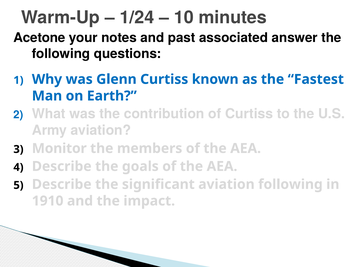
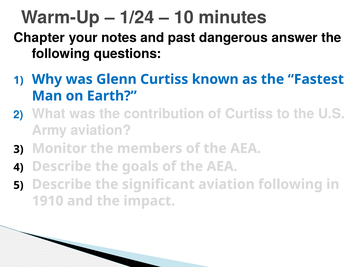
Acetone: Acetone -> Chapter
associated: associated -> dangerous
